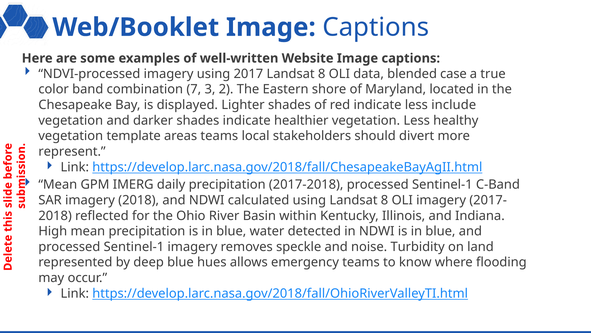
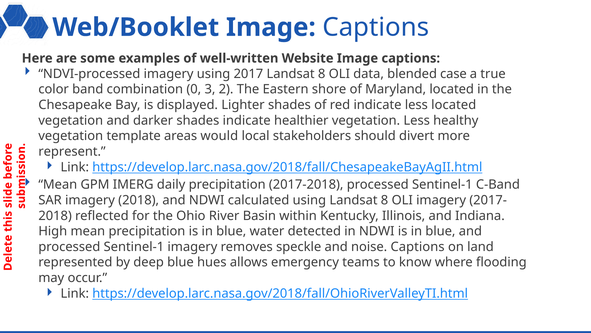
7: 7 -> 0
less include: include -> located
areas teams: teams -> would
noise Turbidity: Turbidity -> Captions
